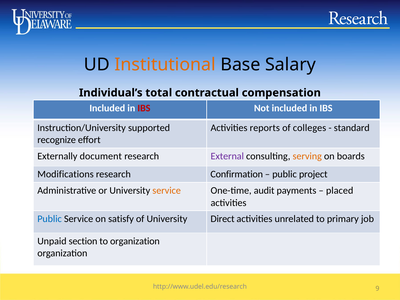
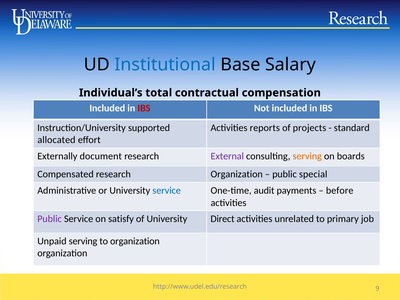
Institutional colour: orange -> blue
colleges: colleges -> projects
recognize: recognize -> allocated
Modifications: Modifications -> Compensated
research Confirmation: Confirmation -> Organization
project: project -> special
service at (167, 191) colour: orange -> blue
placed: placed -> before
Public at (50, 219) colour: blue -> purple
Unpaid section: section -> serving
